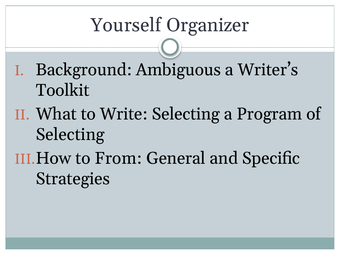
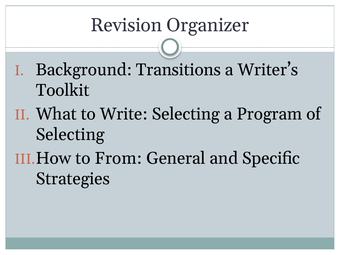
Yourself: Yourself -> Revision
Ambiguous: Ambiguous -> Transitions
